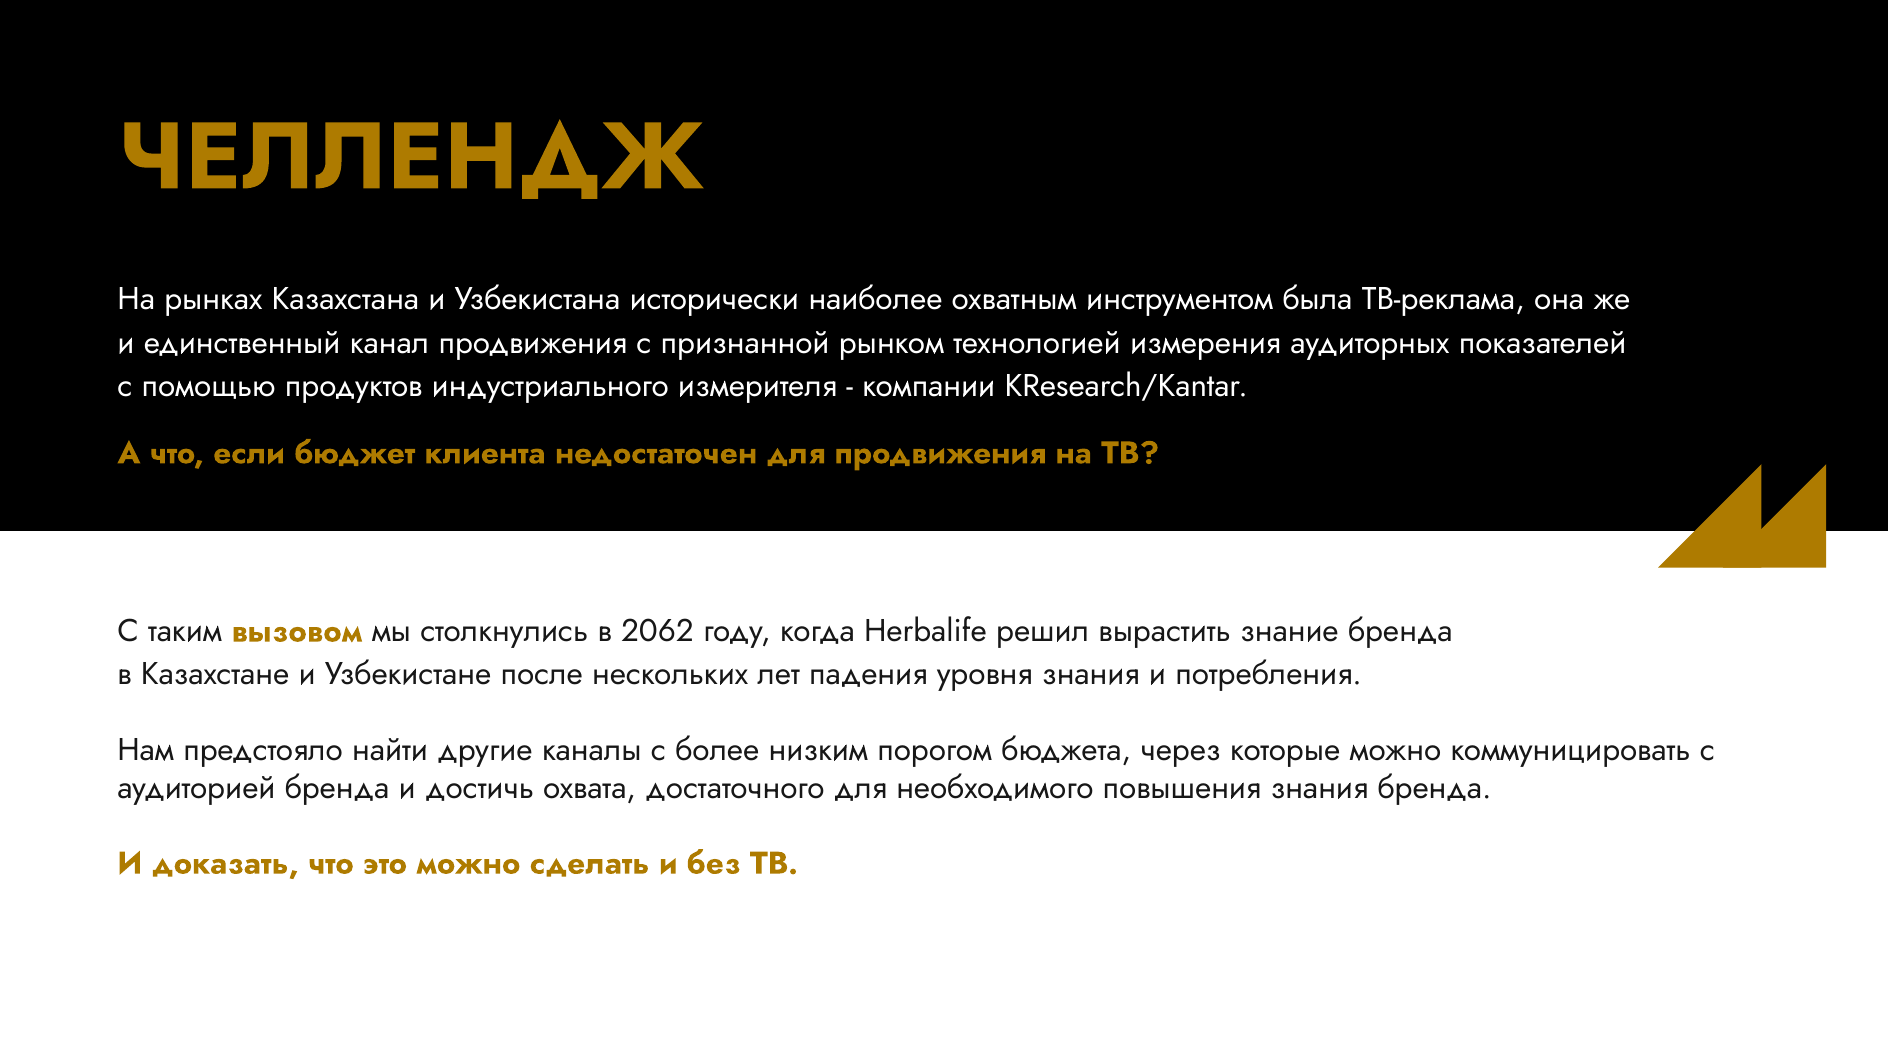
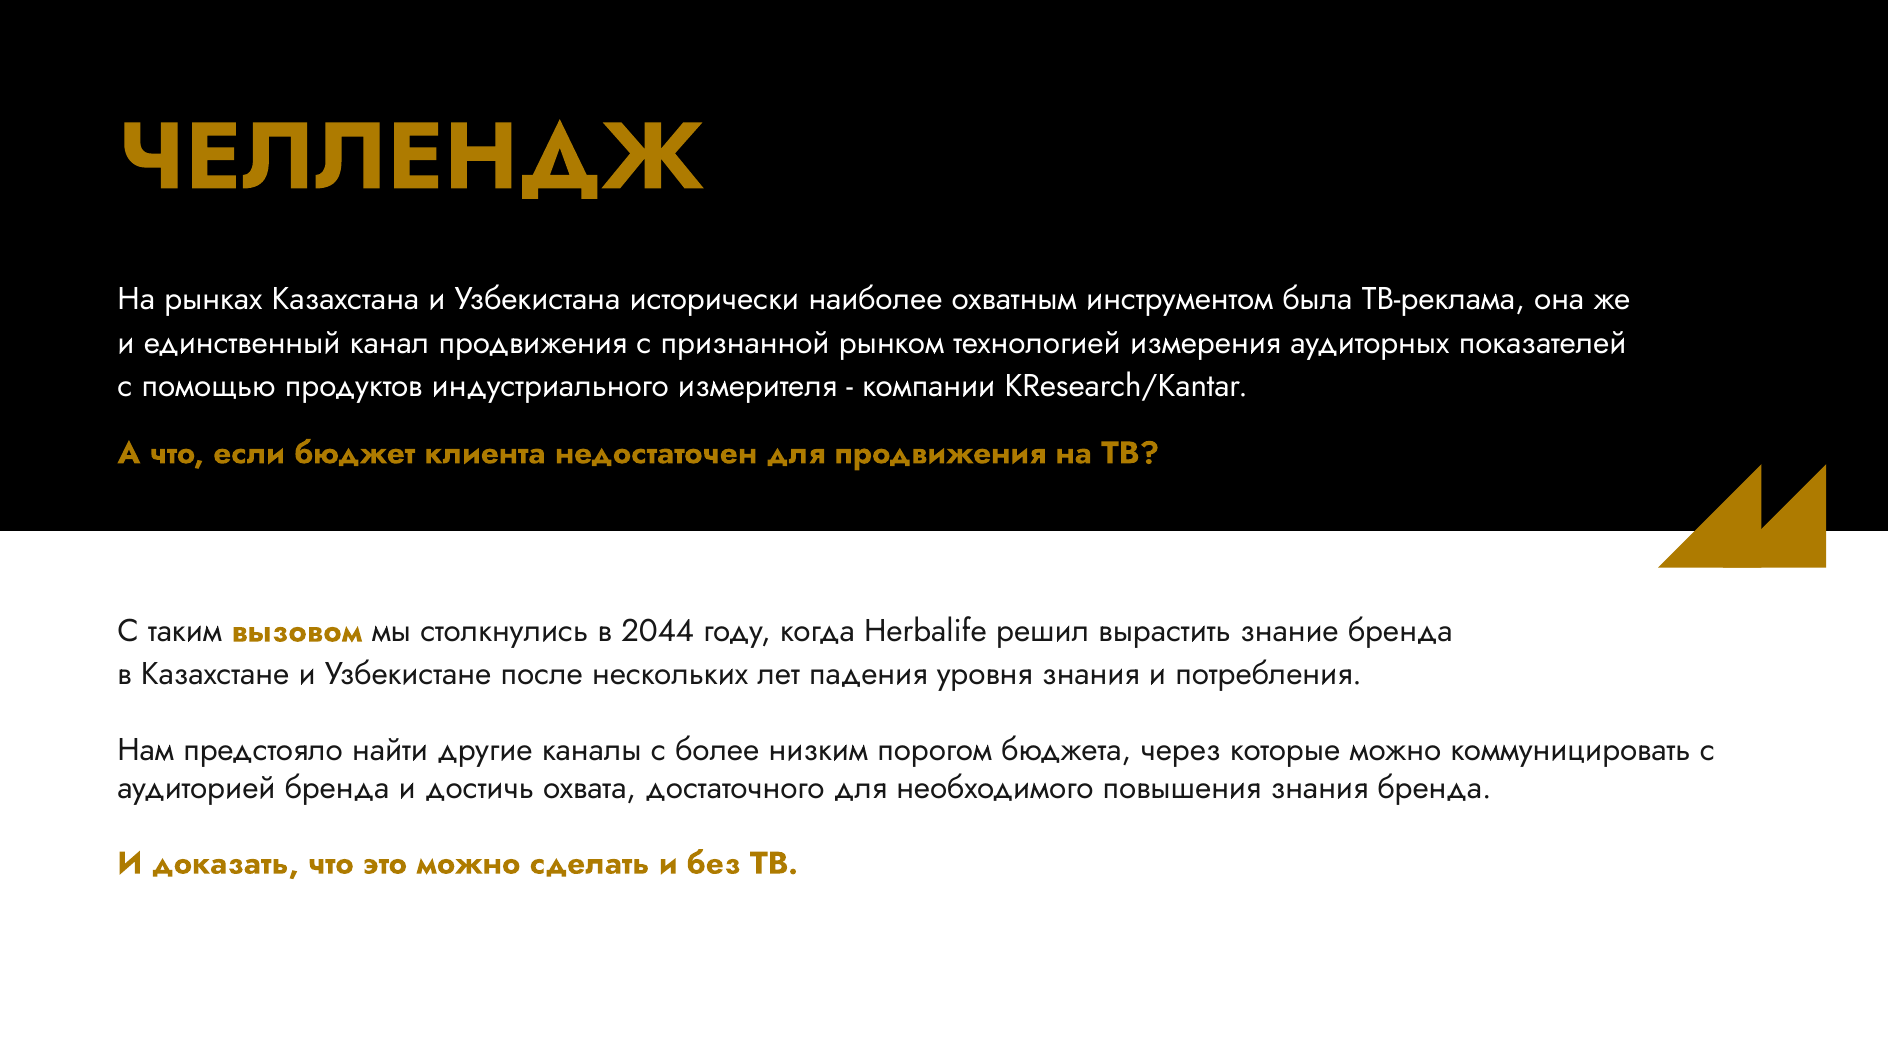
2062: 2062 -> 2044
